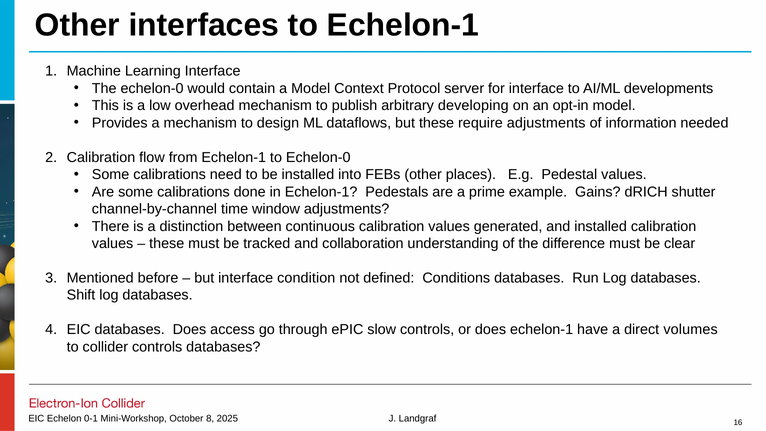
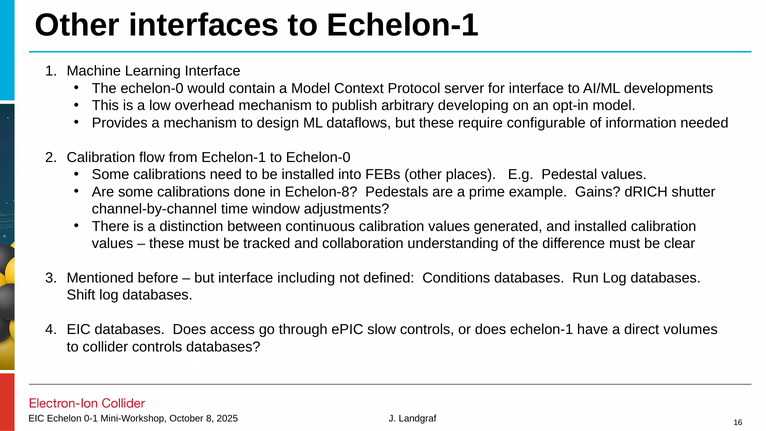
require adjustments: adjustments -> configurable
in Echelon-1: Echelon-1 -> Echelon-8
condition: condition -> including
